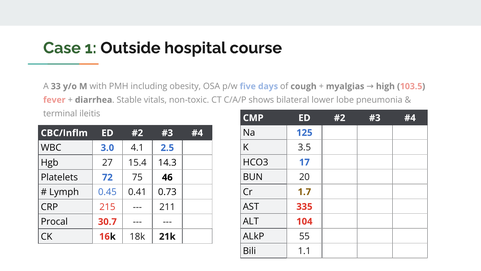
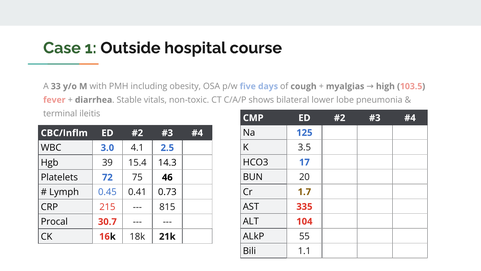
27: 27 -> 39
211: 211 -> 815
